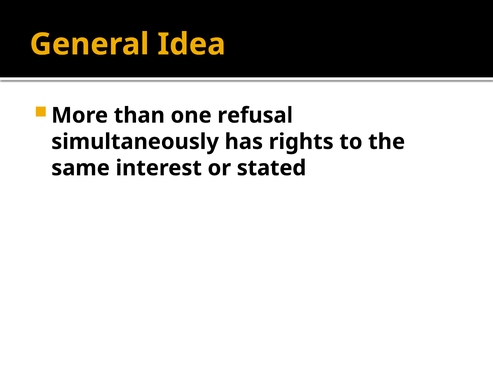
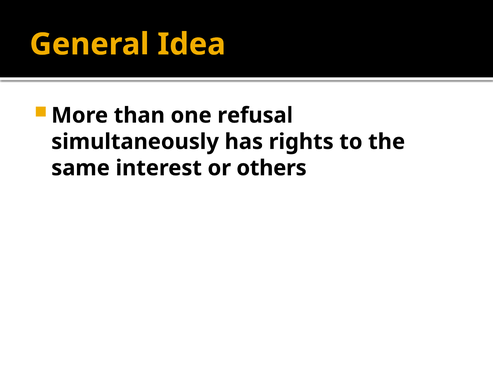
stated: stated -> others
